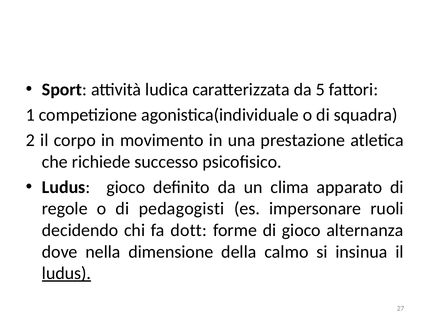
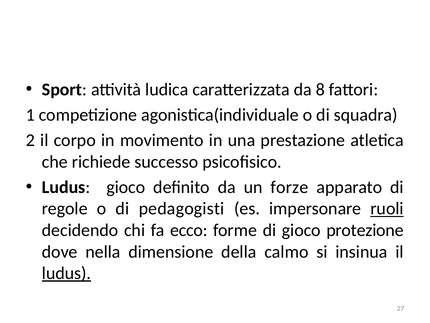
5: 5 -> 8
clima: clima -> forze
ruoli underline: none -> present
dott: dott -> ecco
alternanza: alternanza -> protezione
